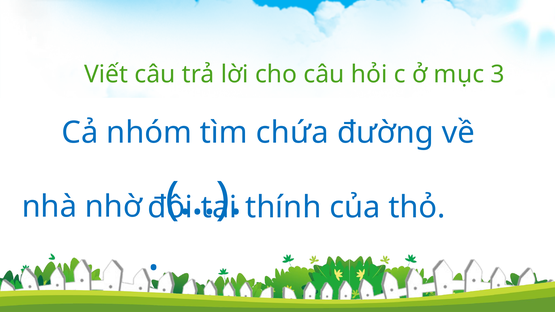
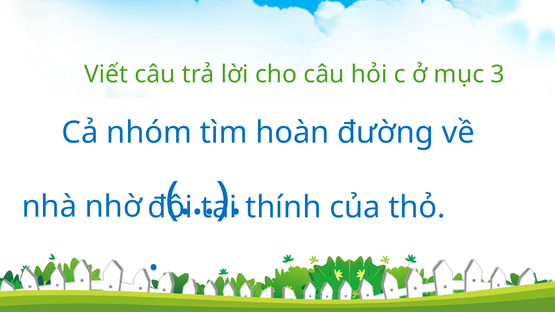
chứa: chứa -> hoàn
